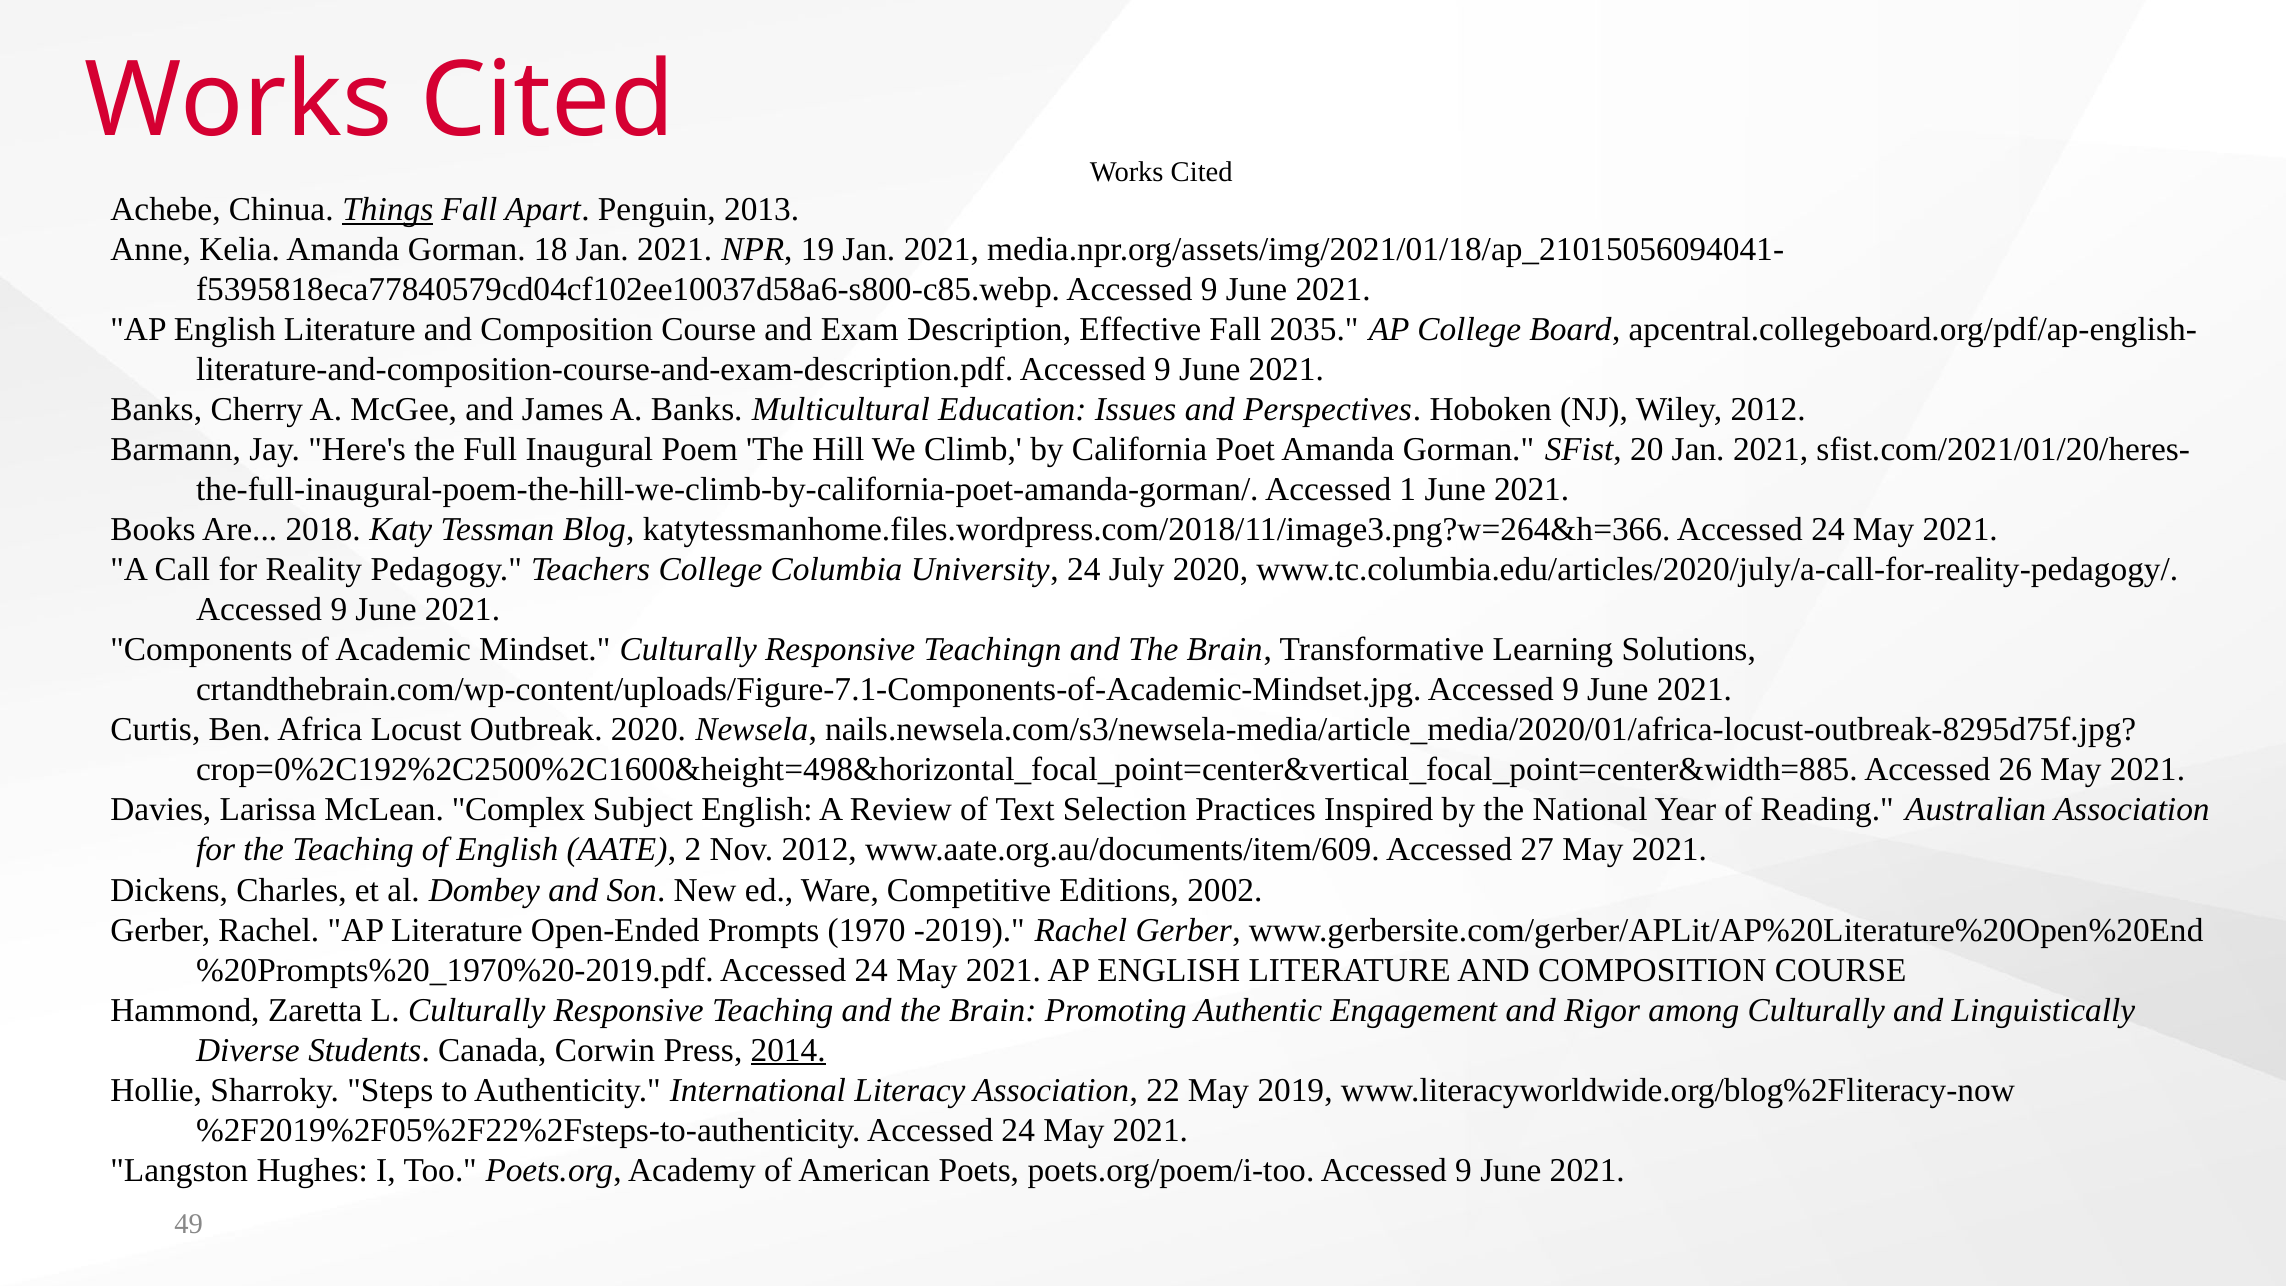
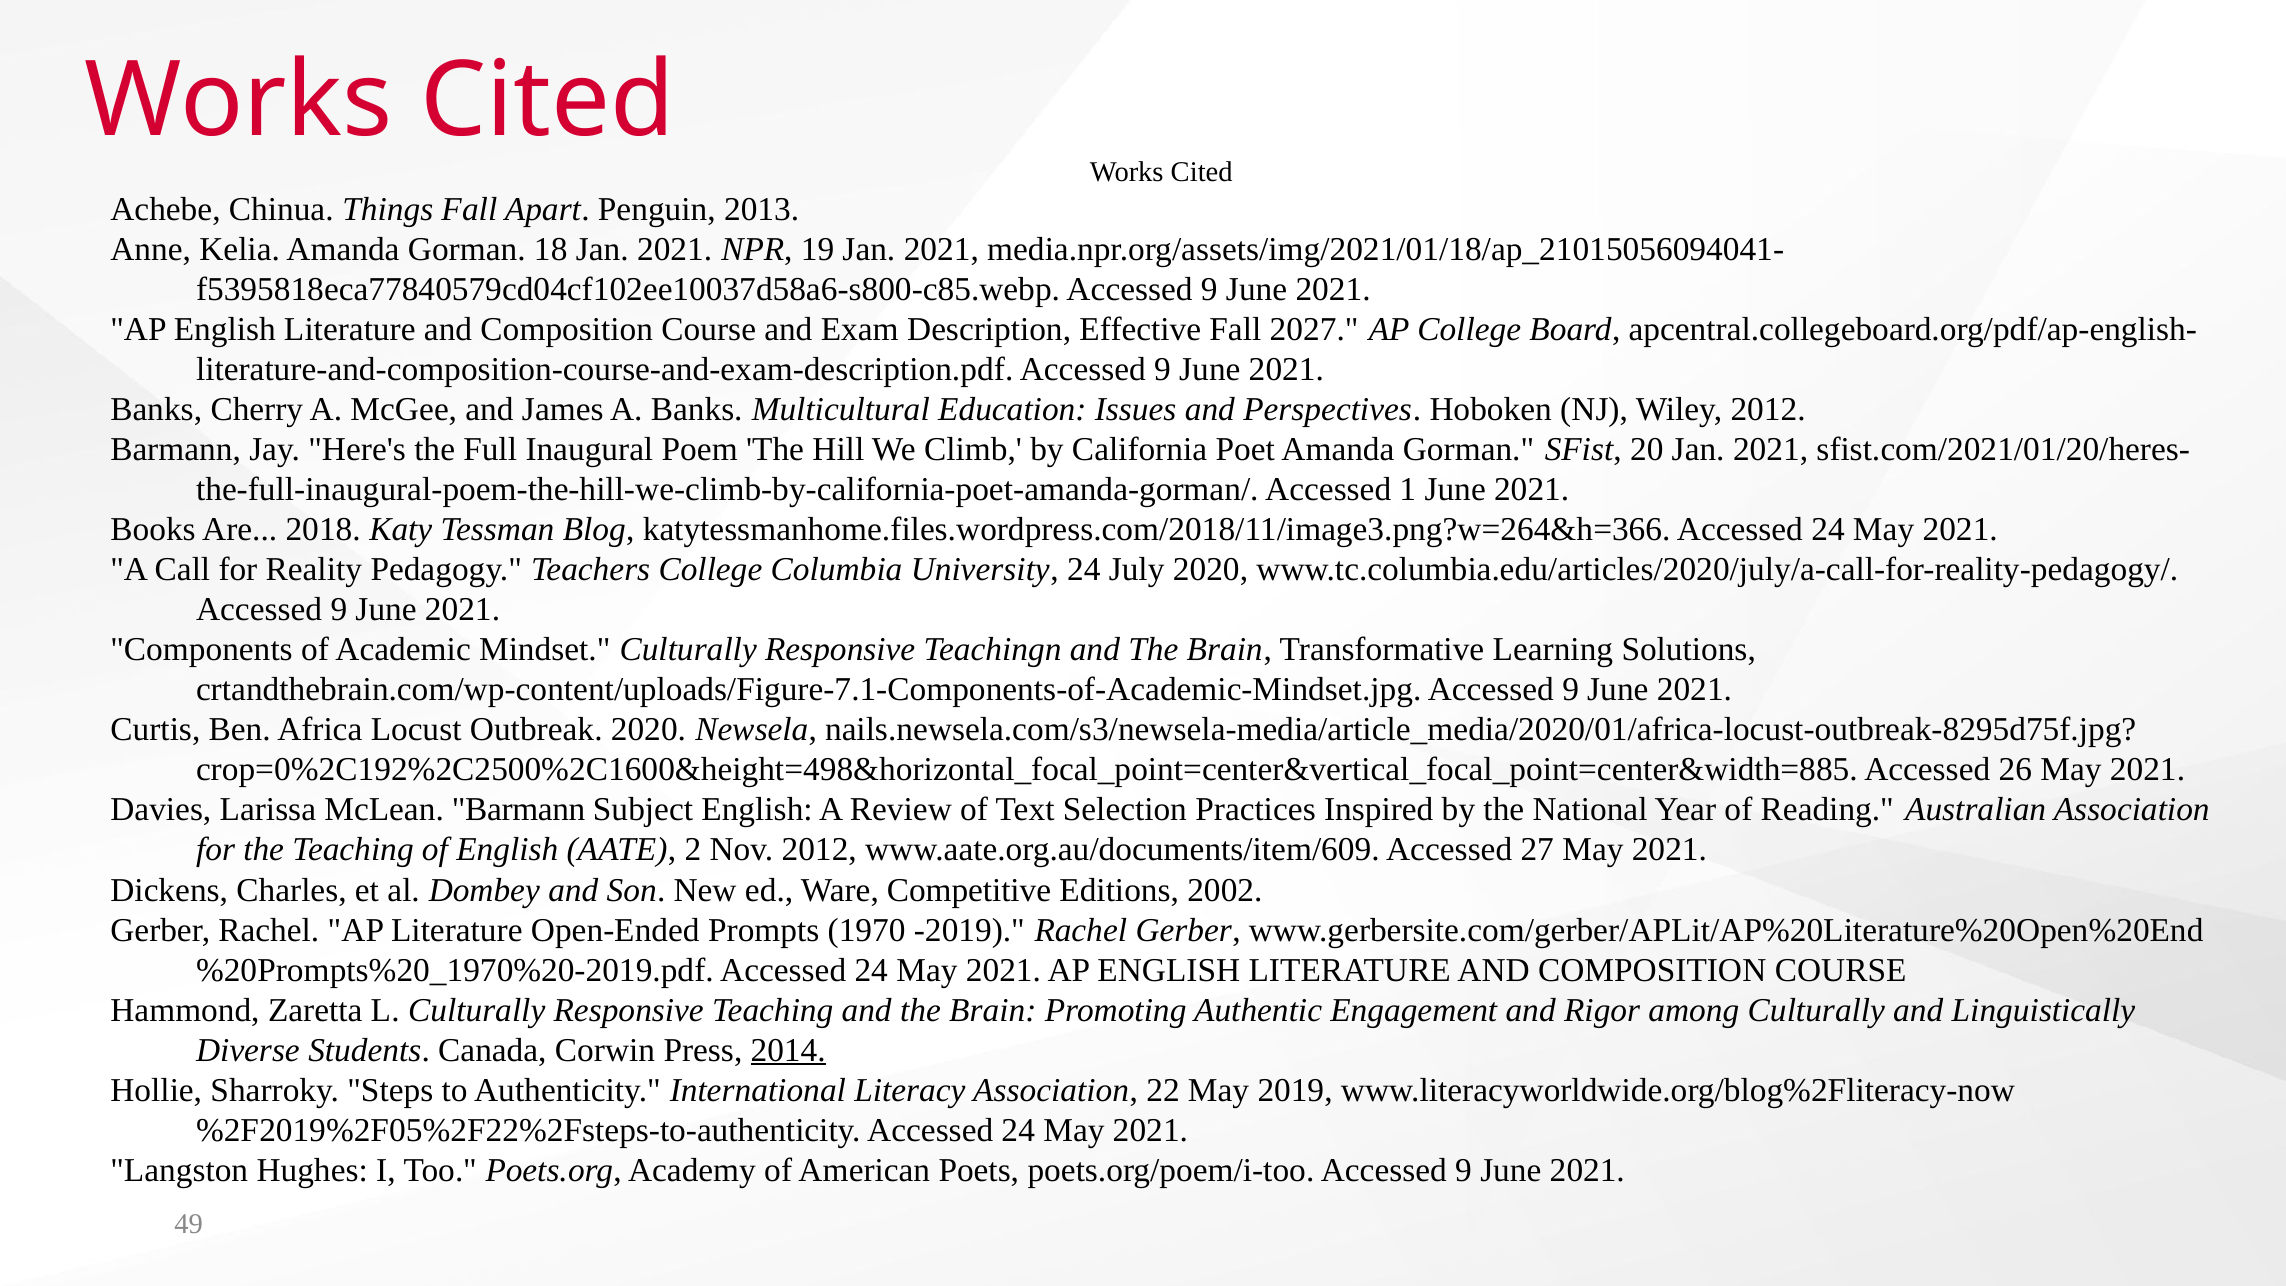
Things underline: present -> none
2035: 2035 -> 2027
McLean Complex: Complex -> Barmann
